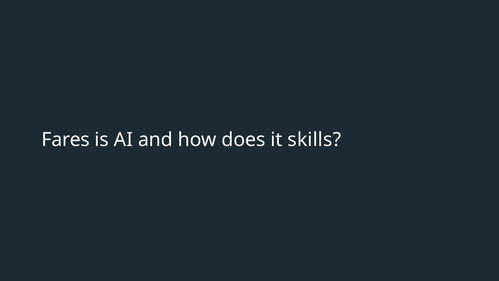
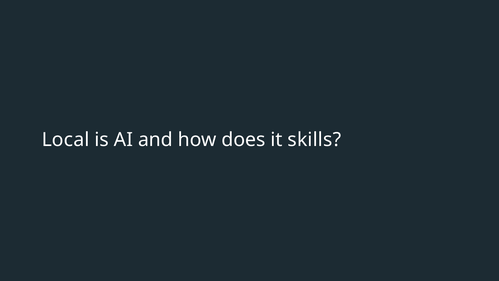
Fares: Fares -> Local
